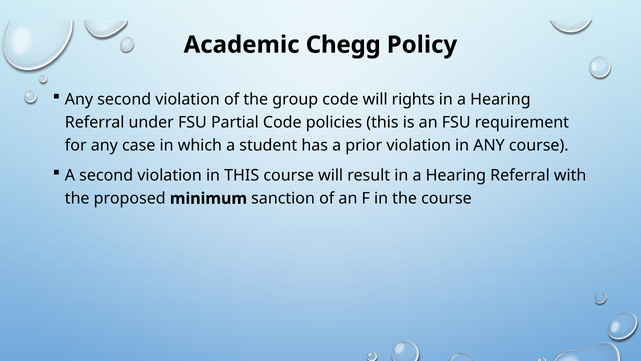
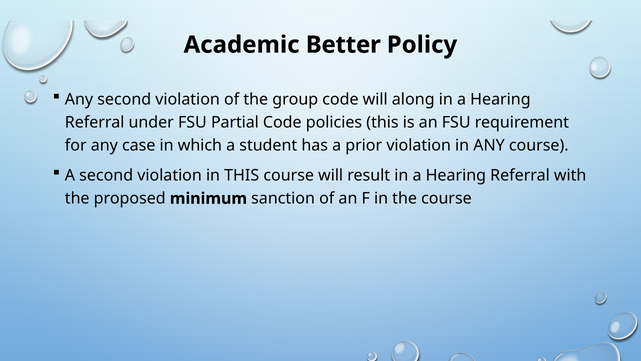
Chegg: Chegg -> Better
rights: rights -> along
